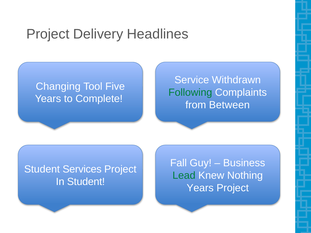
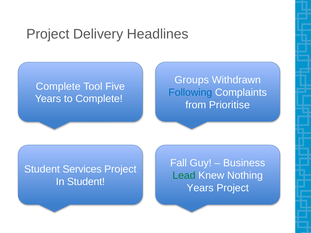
Service: Service -> Groups
Changing at (58, 86): Changing -> Complete
Following colour: green -> blue
Between: Between -> Prioritise
